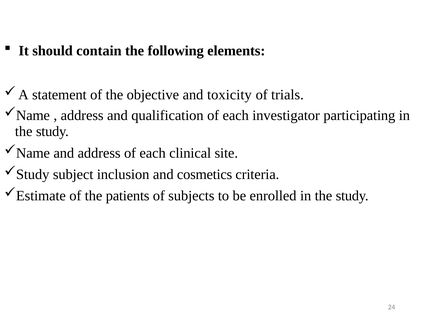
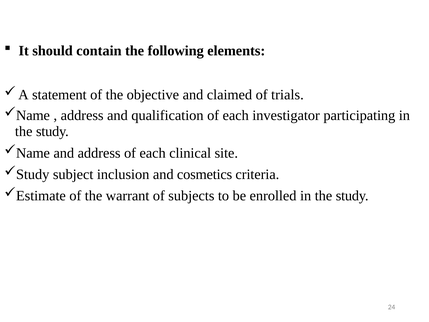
toxicity: toxicity -> claimed
patients: patients -> warrant
